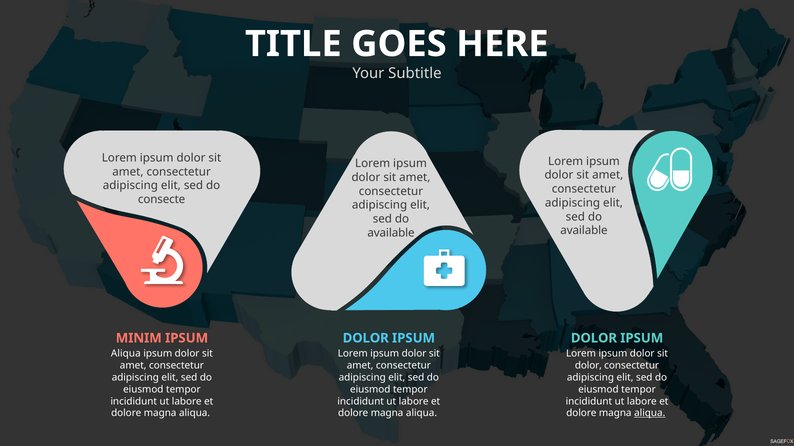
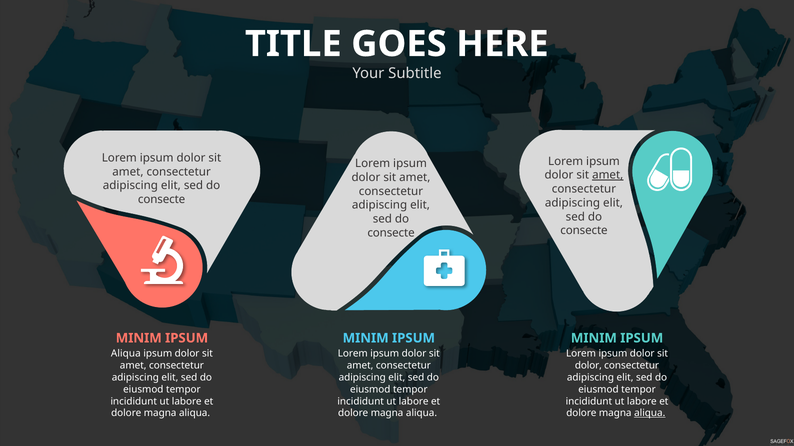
amet at (608, 175) underline: none -> present
available at (584, 231): available -> consecte
available at (391, 233): available -> consecte
DOLOR at (366, 339): DOLOR -> MINIM
DOLOR at (594, 339): DOLOR -> MINIM
